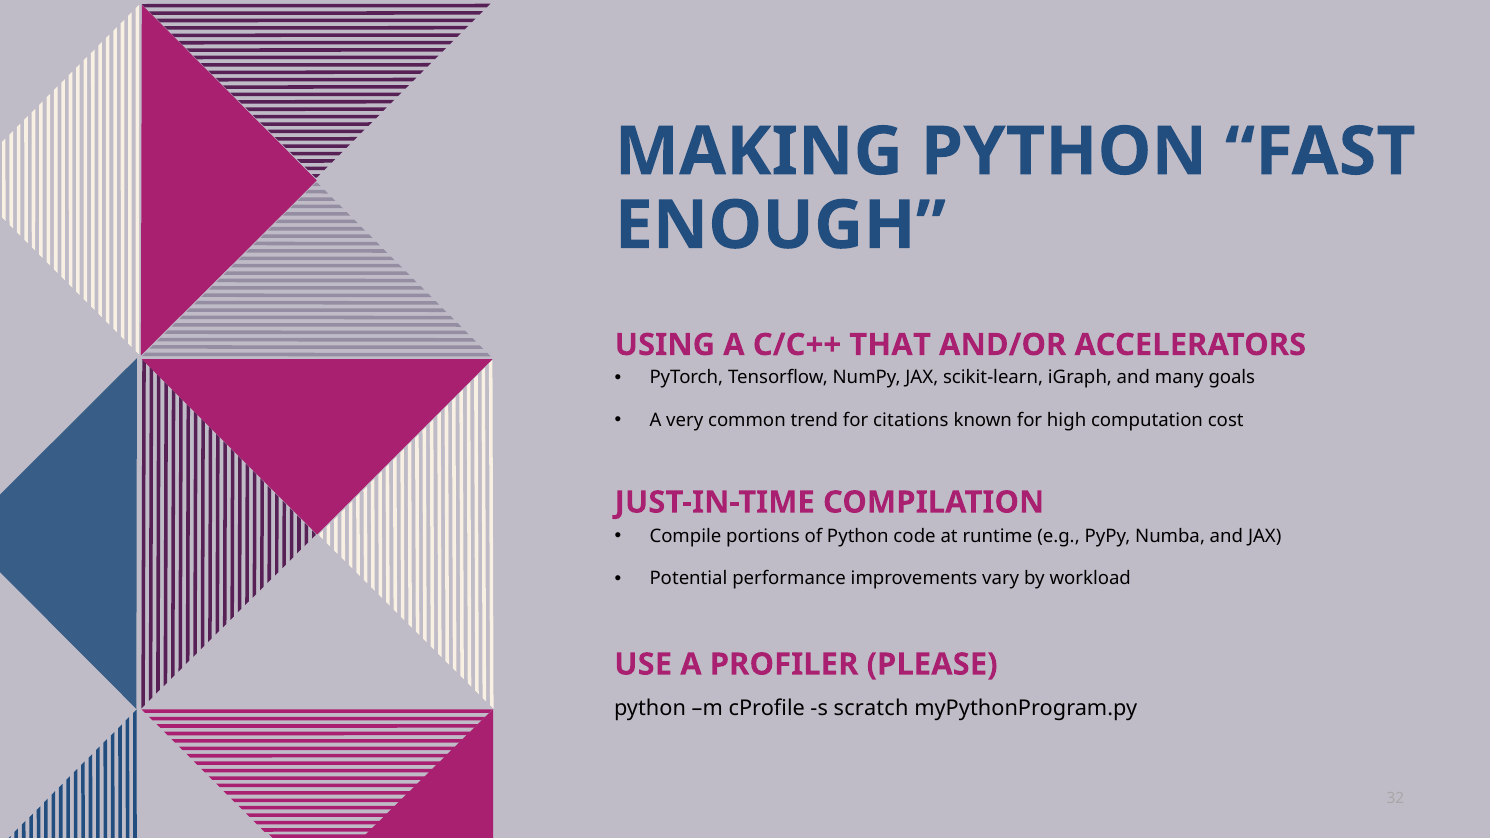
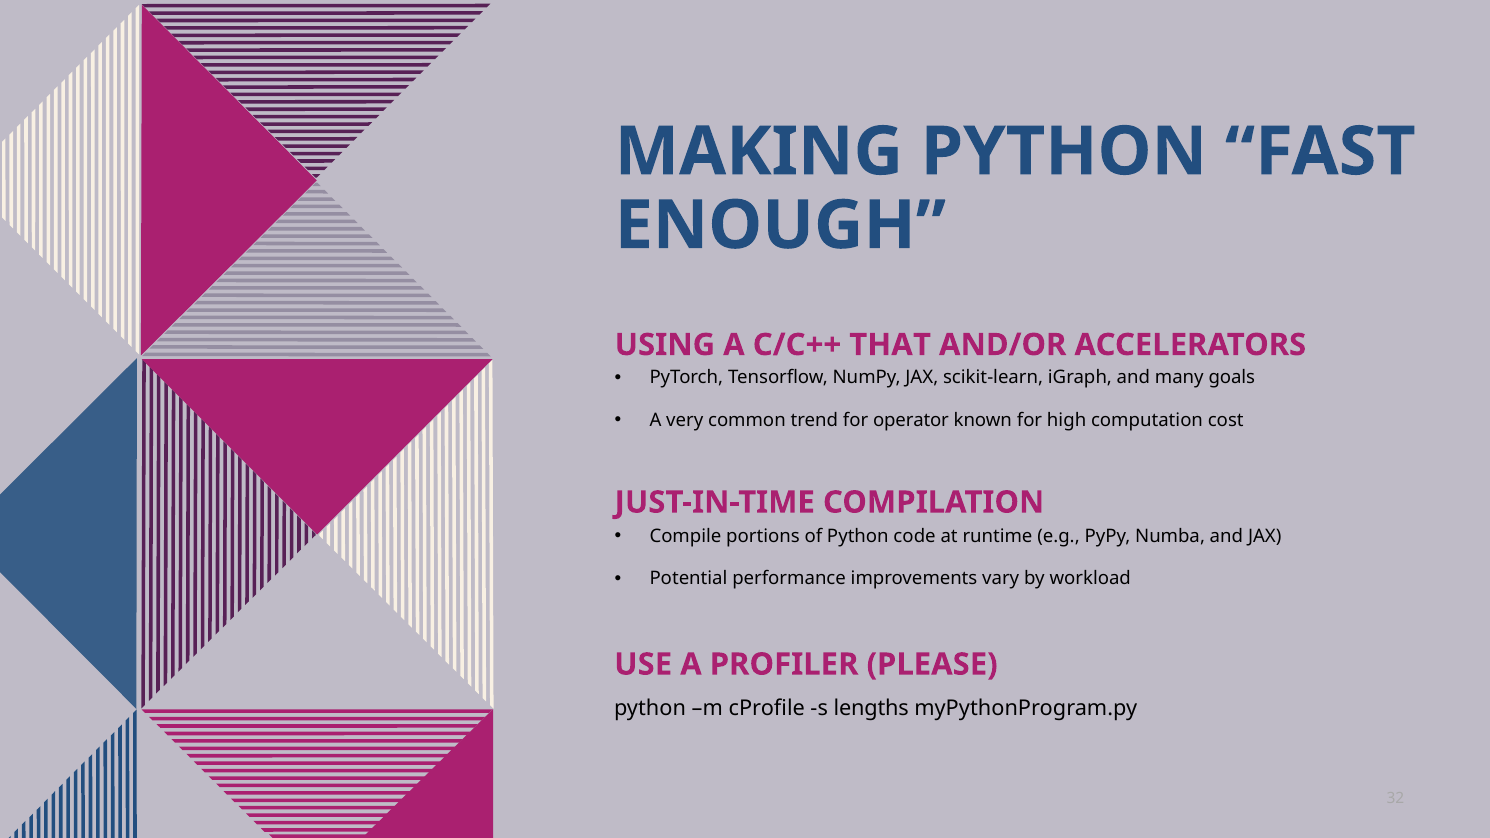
citations: citations -> operator
scratch: scratch -> lengths
